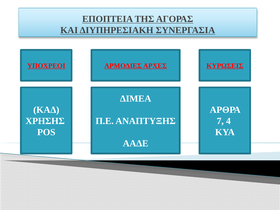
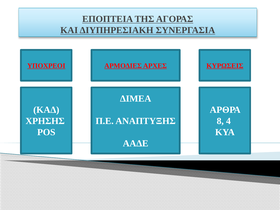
7: 7 -> 8
